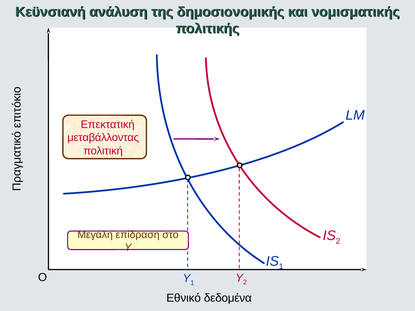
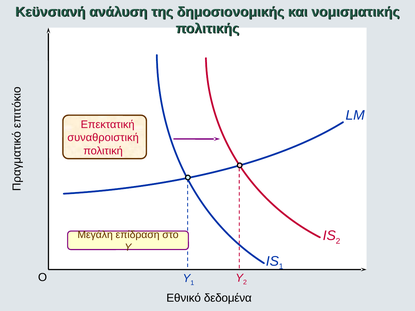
μεταβάλλοντας: μεταβάλλοντας -> συναθροιστική
